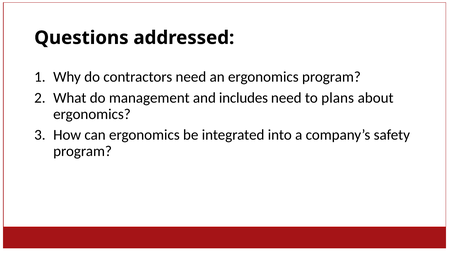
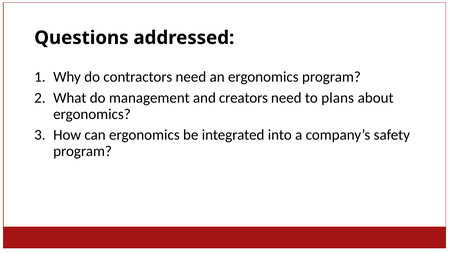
includes: includes -> creators
